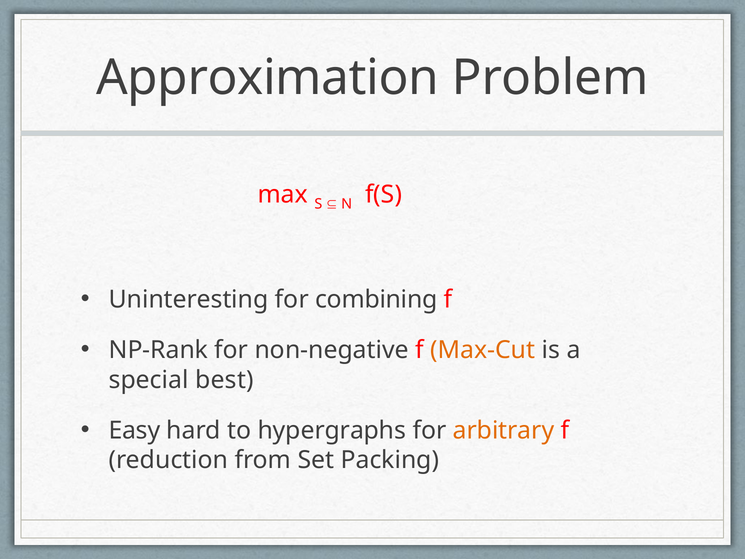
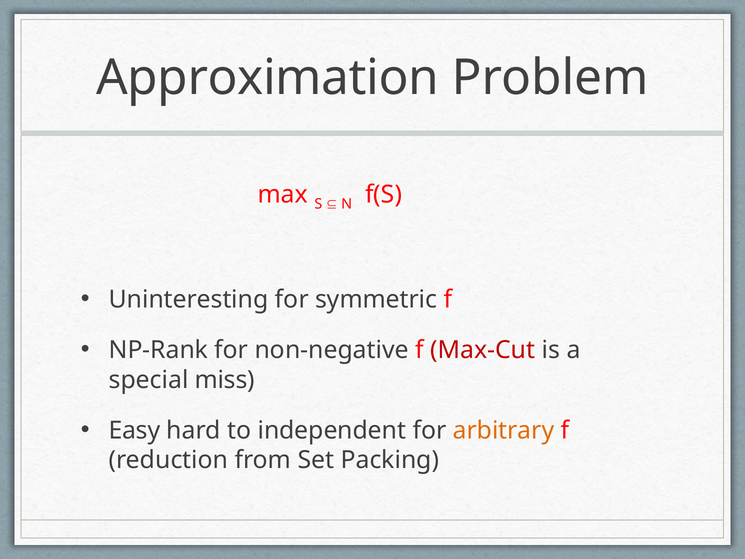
combining: combining -> symmetric
Max-Cut colour: orange -> red
best: best -> miss
hypergraphs: hypergraphs -> independent
